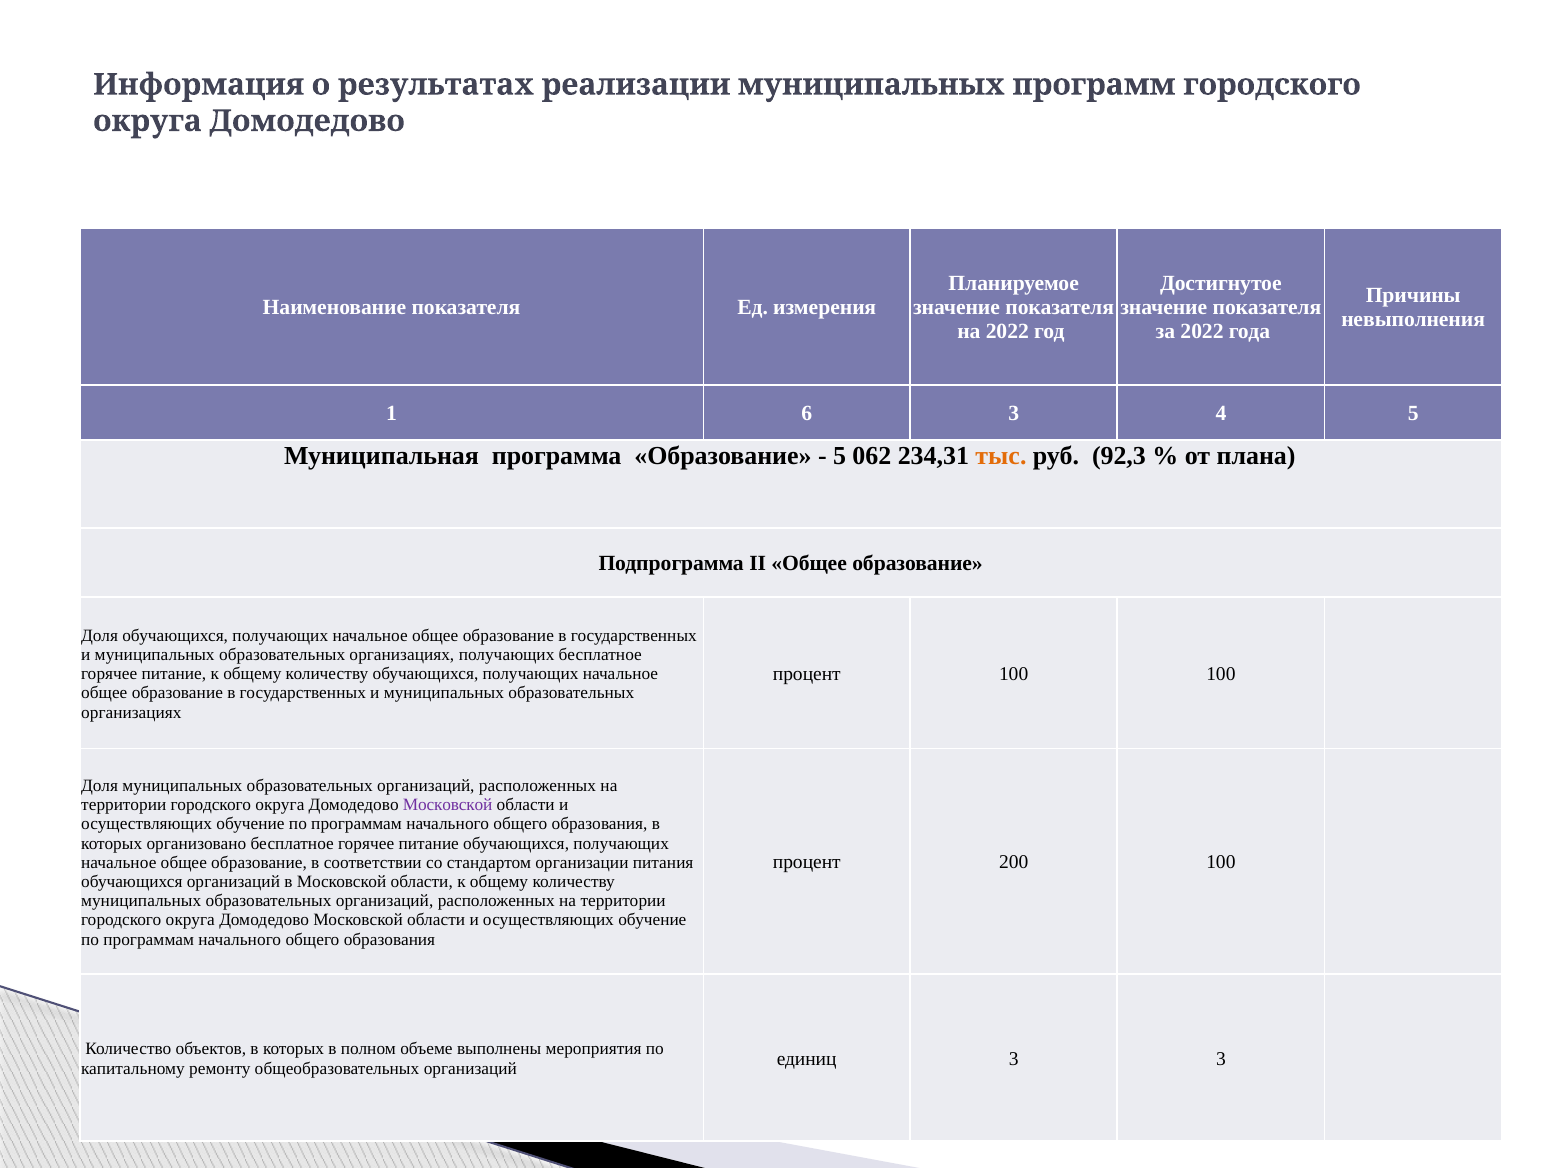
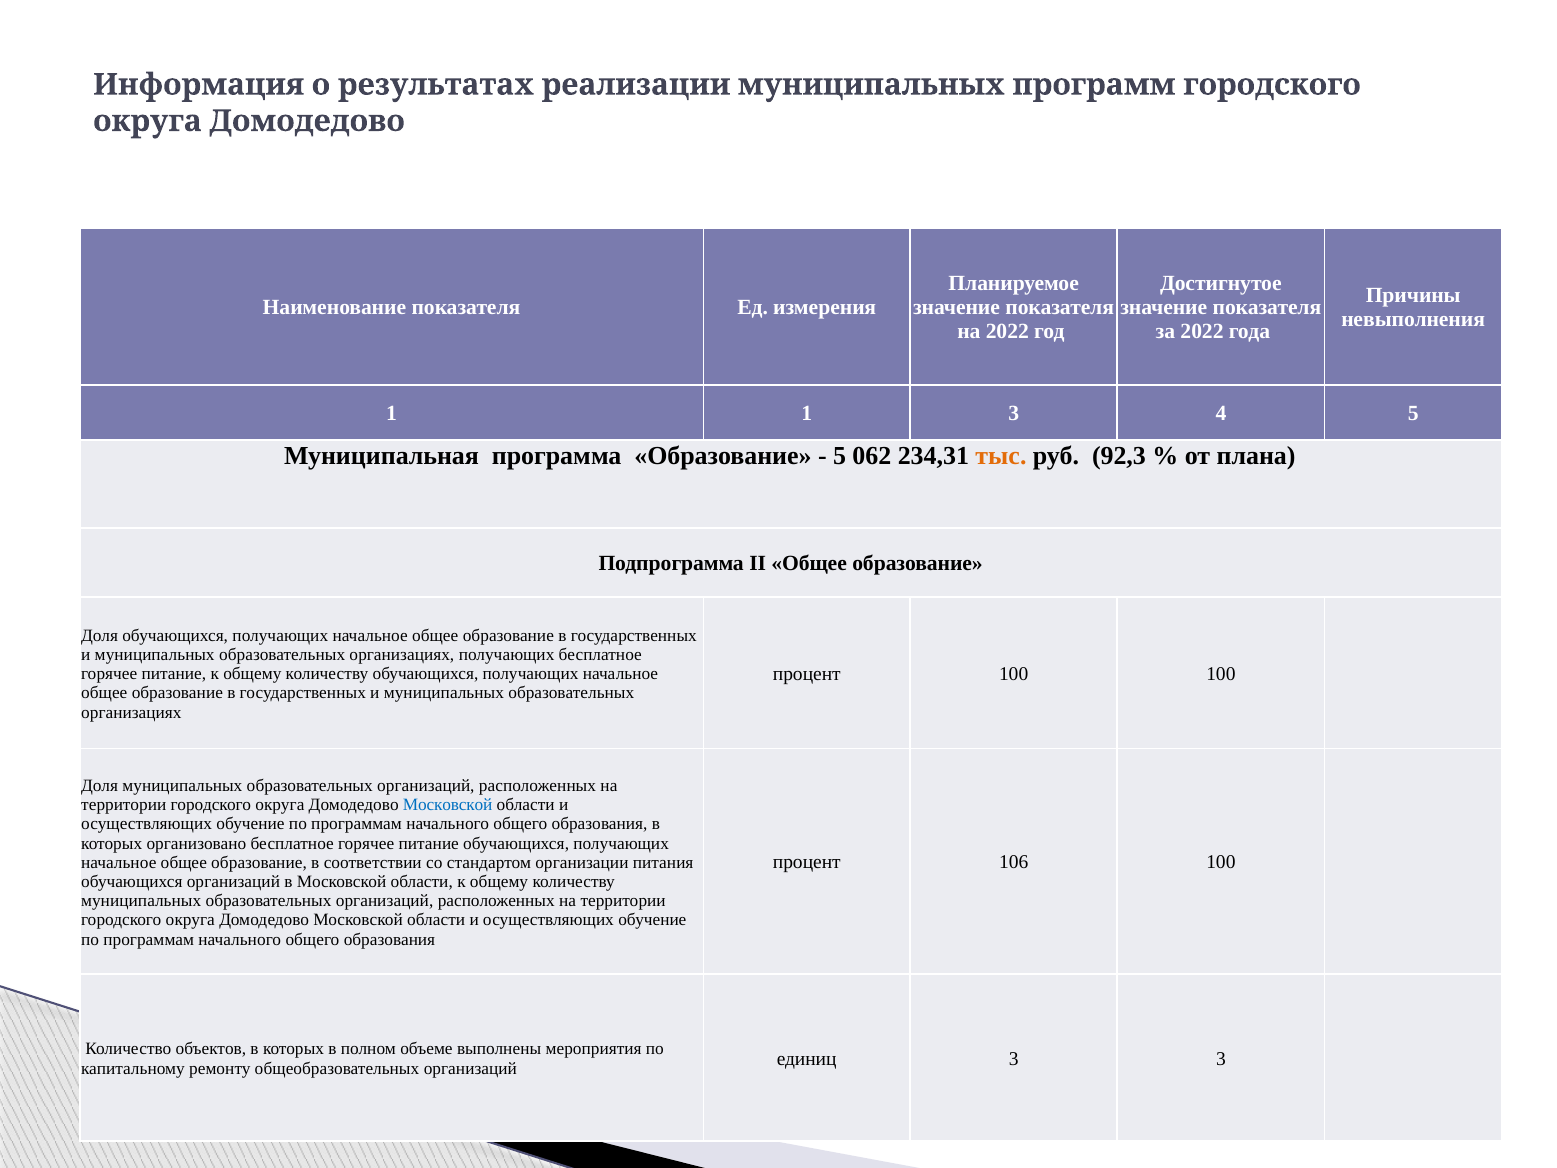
1 6: 6 -> 1
Московской at (448, 805) colour: purple -> blue
200: 200 -> 106
